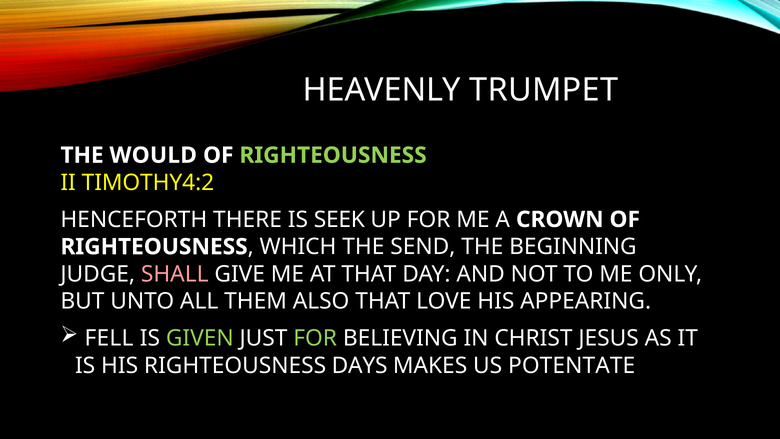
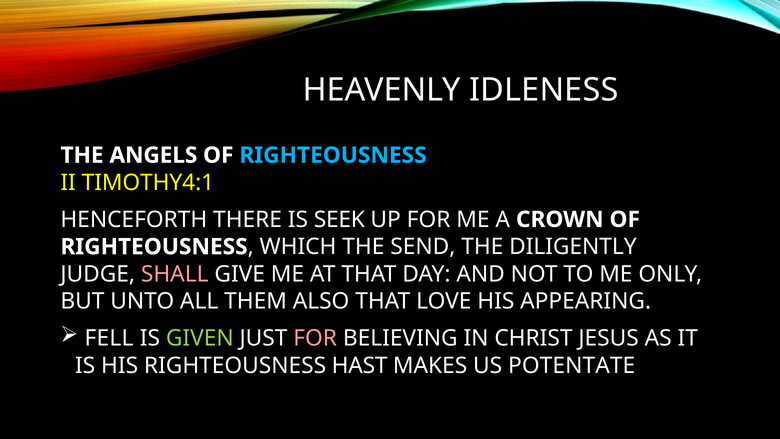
TRUMPET: TRUMPET -> IDLENESS
WOULD: WOULD -> ANGELS
RIGHTEOUSNESS at (333, 155) colour: light green -> light blue
TIMOTHY4:2: TIMOTHY4:2 -> TIMOTHY4:1
BEGINNING: BEGINNING -> DILIGENTLY
FOR at (315, 338) colour: light green -> pink
DAYS: DAYS -> HAST
